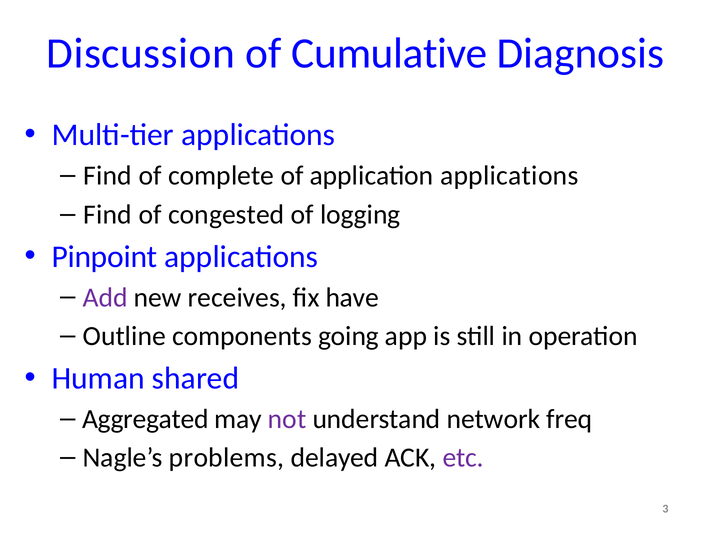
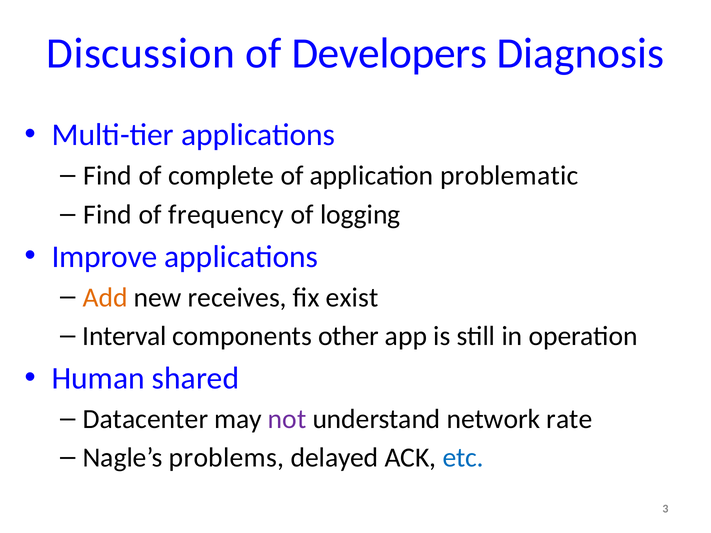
Cumulative: Cumulative -> Developers
application applications: applications -> problematic
congested: congested -> frequency
Pinpoint: Pinpoint -> Improve
Add colour: purple -> orange
have: have -> exist
Outline: Outline -> Interval
going: going -> other
Aggregated: Aggregated -> Datacenter
freq: freq -> rate
etc colour: purple -> blue
